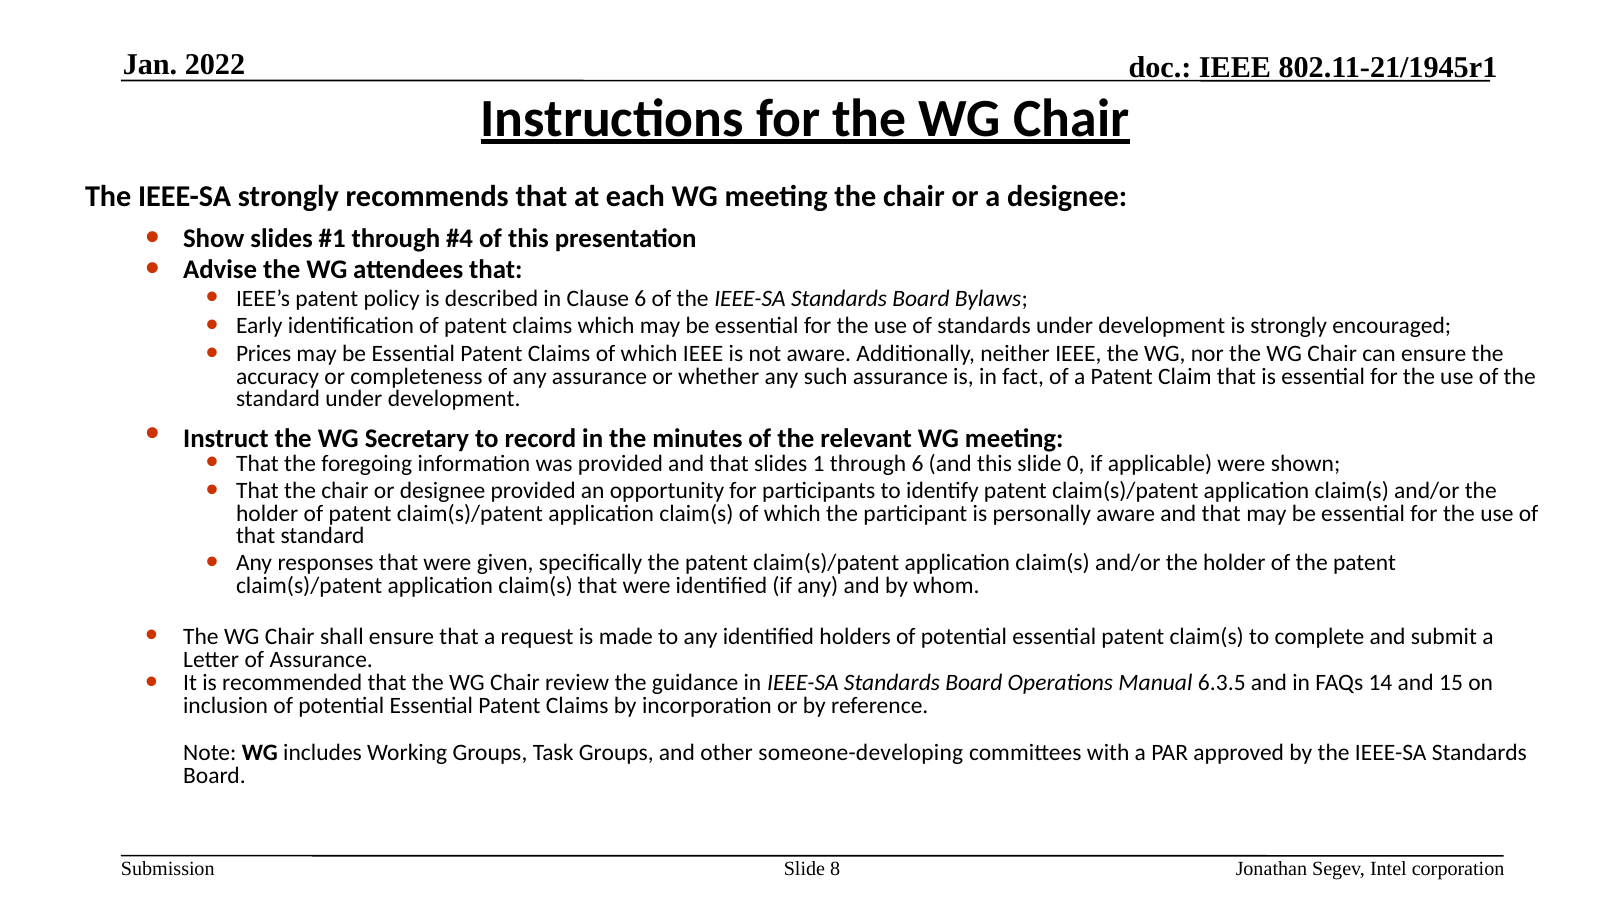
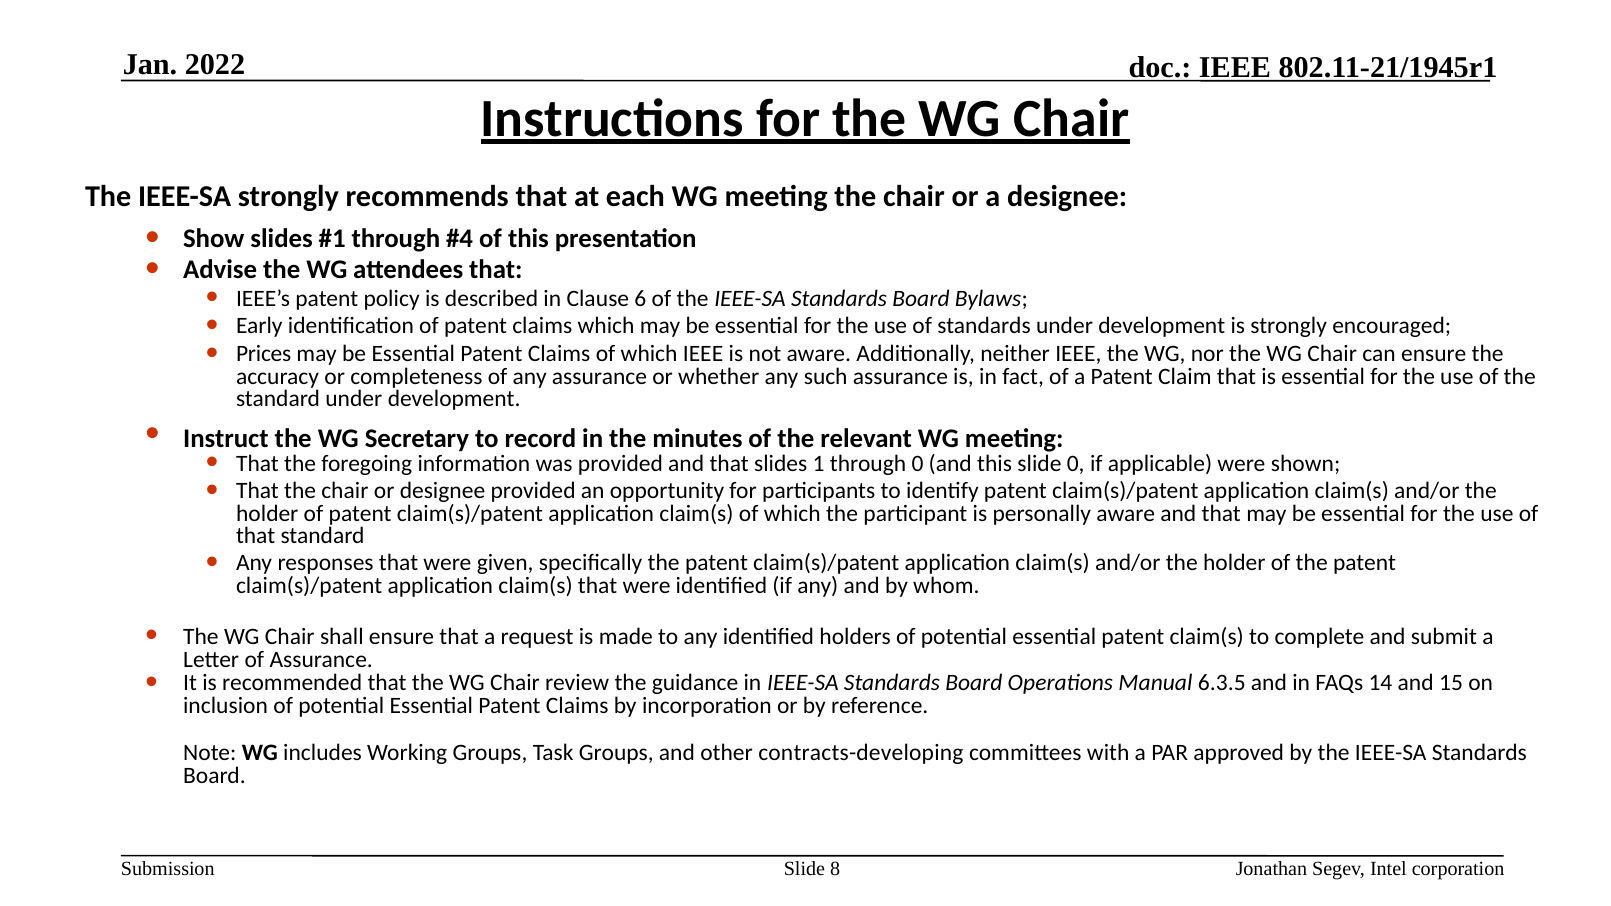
through 6: 6 -> 0
someone-developing: someone-developing -> contracts-developing
